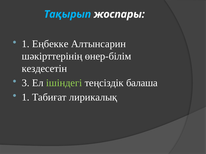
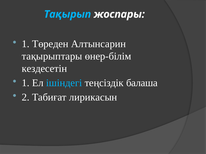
Еңбекке: Еңбекке -> Төреден
шәкірттерінің: шәкірттерінің -> тақырыптары
3 at (26, 83): 3 -> 1
ішіндегі colour: light green -> light blue
1 at (26, 98): 1 -> 2
лирикалық: лирикалық -> лирикасын
